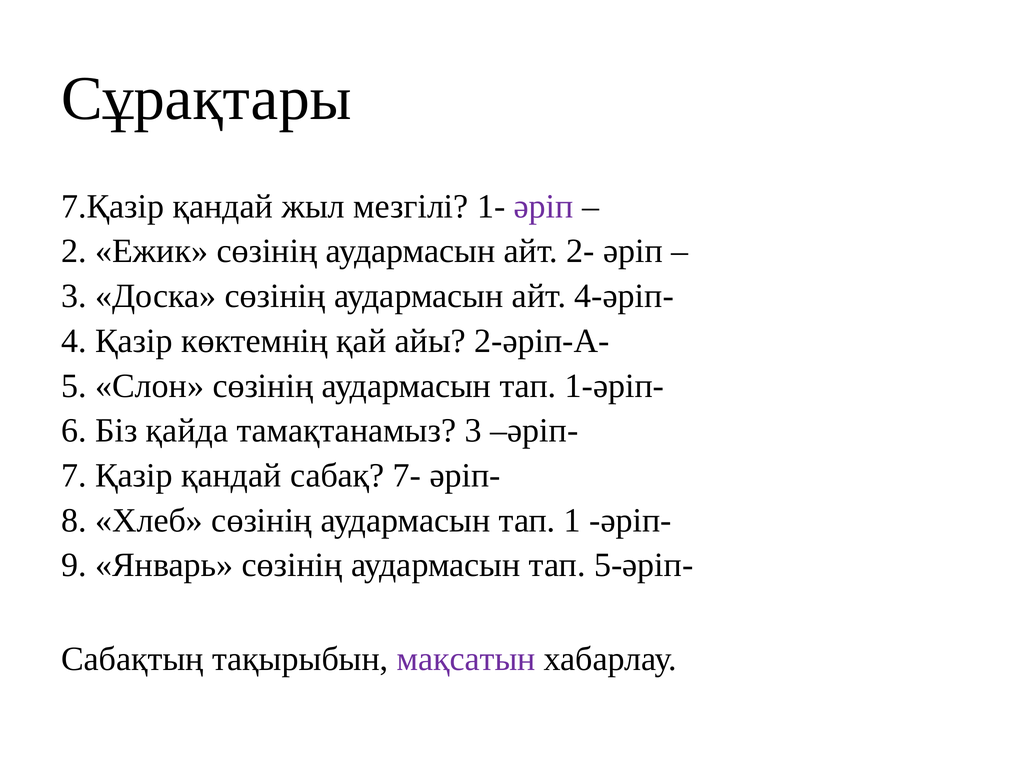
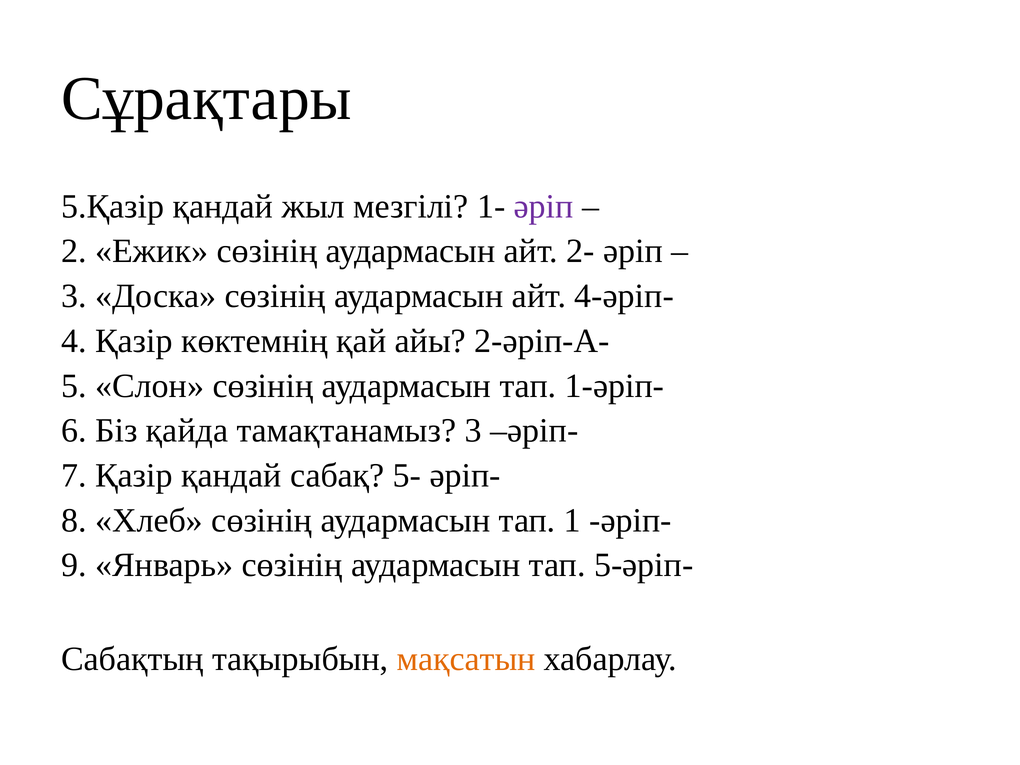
7.Қазір: 7.Қазір -> 5.Қазір
7-: 7- -> 5-
мақсатын colour: purple -> orange
